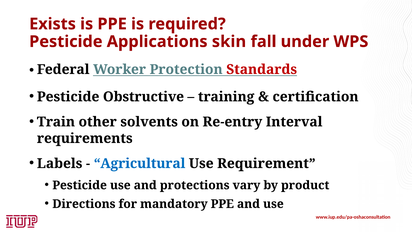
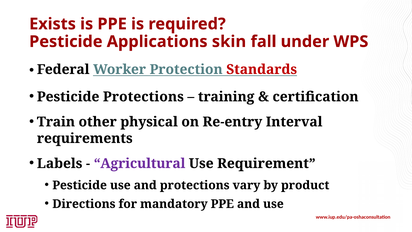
Pesticide Obstructive: Obstructive -> Protections
solvents: solvents -> physical
Agricultural colour: blue -> purple
